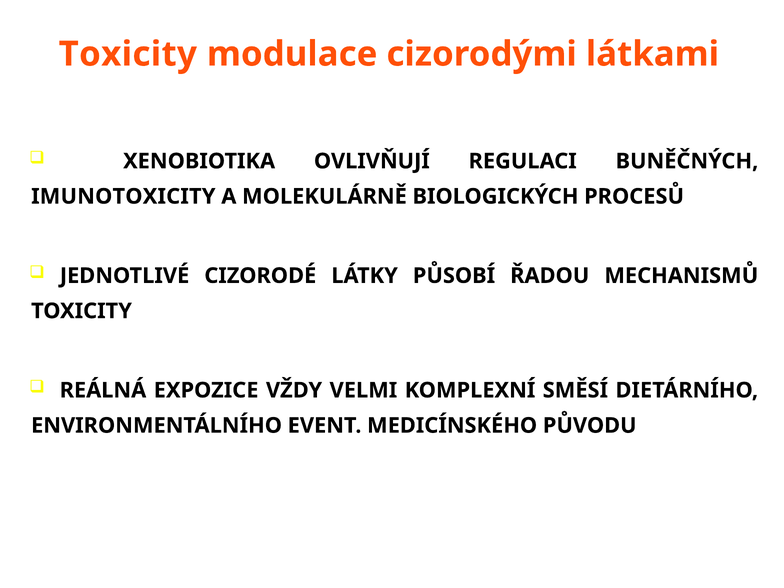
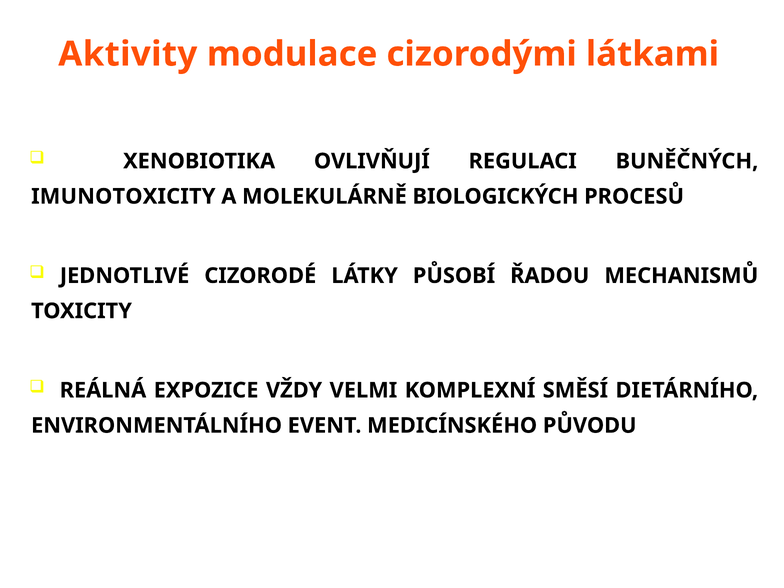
Toxicity at (128, 54): Toxicity -> Aktivity
